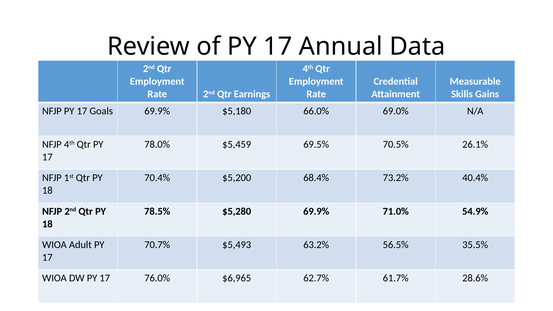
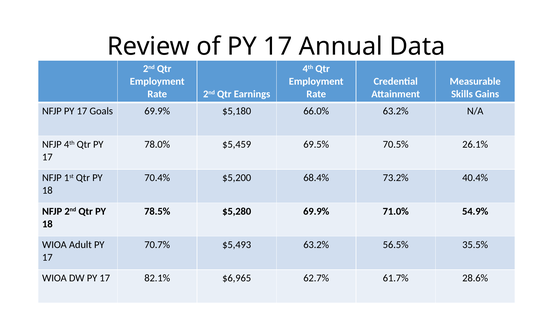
66.0% 69.0%: 69.0% -> 63.2%
76.0%: 76.0% -> 82.1%
